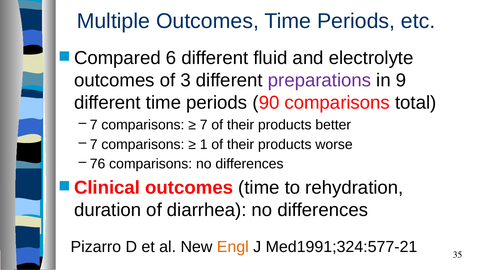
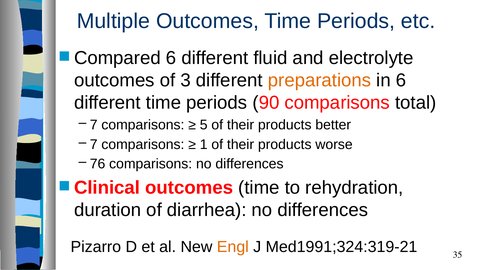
preparations colour: purple -> orange
in 9: 9 -> 6
7: 7 -> 5
Med1991;324:577-21: Med1991;324:577-21 -> Med1991;324:319-21
